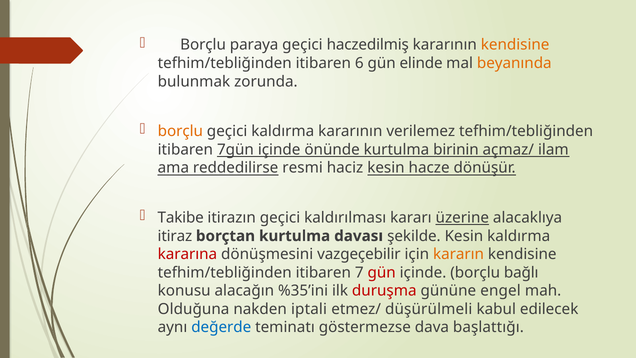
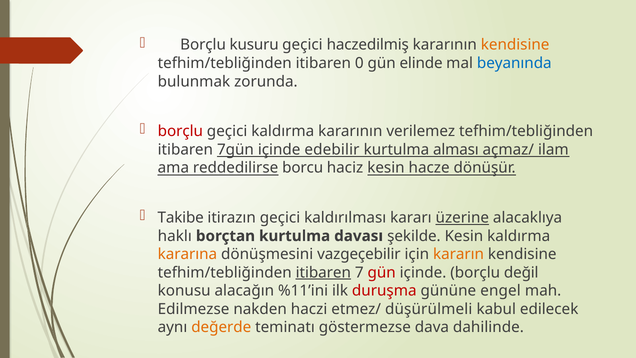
paraya: paraya -> kusuru
6: 6 -> 0
beyanında colour: orange -> blue
borçlu at (180, 131) colour: orange -> red
önünde: önünde -> edebilir
birinin: birinin -> alması
resmi: resmi -> borcu
itiraz: itiraz -> haklı
kararına colour: red -> orange
itibaren at (323, 272) underline: none -> present
bağlı: bağlı -> değil
%35’ini: %35’ini -> %11’ini
Olduğuna: Olduğuna -> Edilmezse
iptali: iptali -> haczi
değerde colour: blue -> orange
başlattığı: başlattığı -> dahilinde
